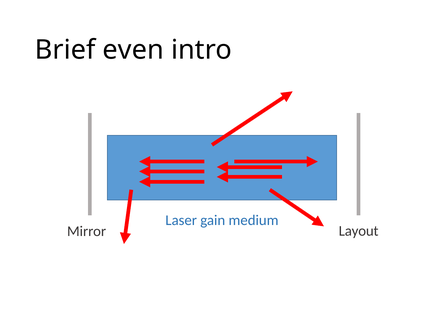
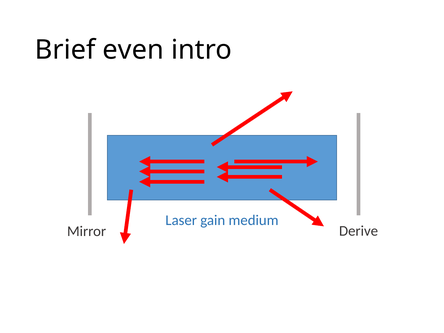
Layout: Layout -> Derive
